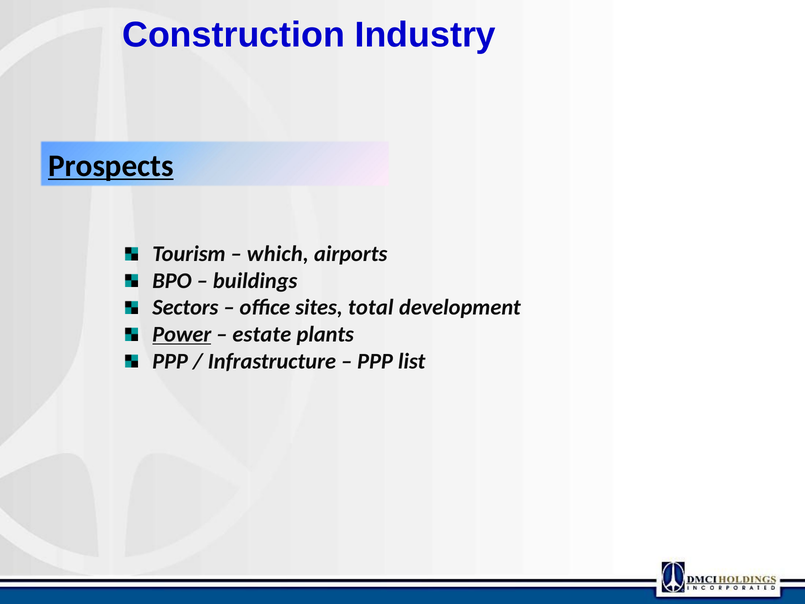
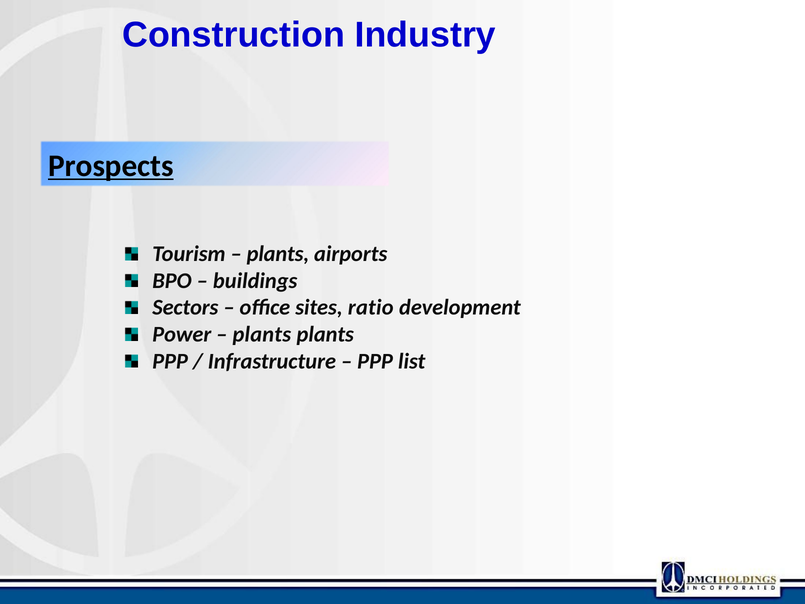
which at (278, 254): which -> plants
total: total -> ratio
Power underline: present -> none
estate at (262, 334): estate -> plants
